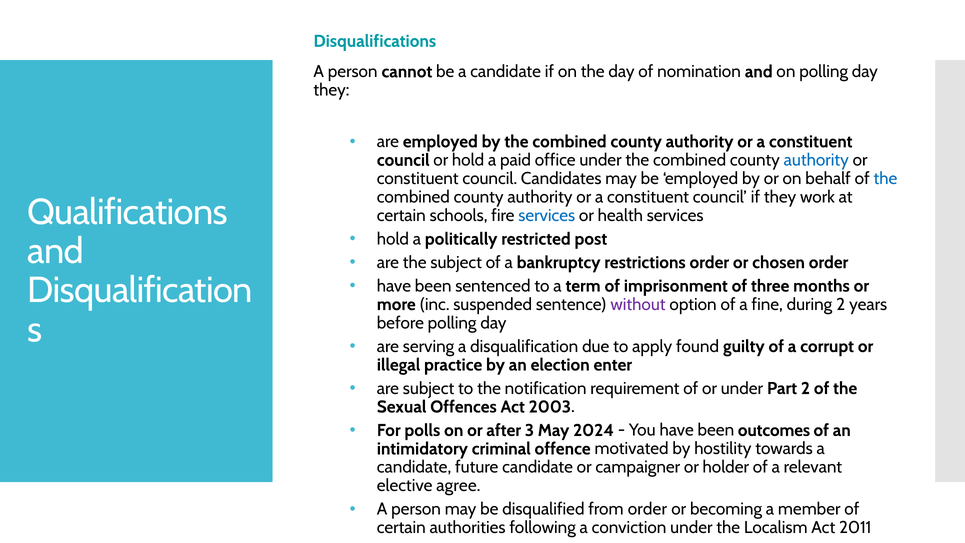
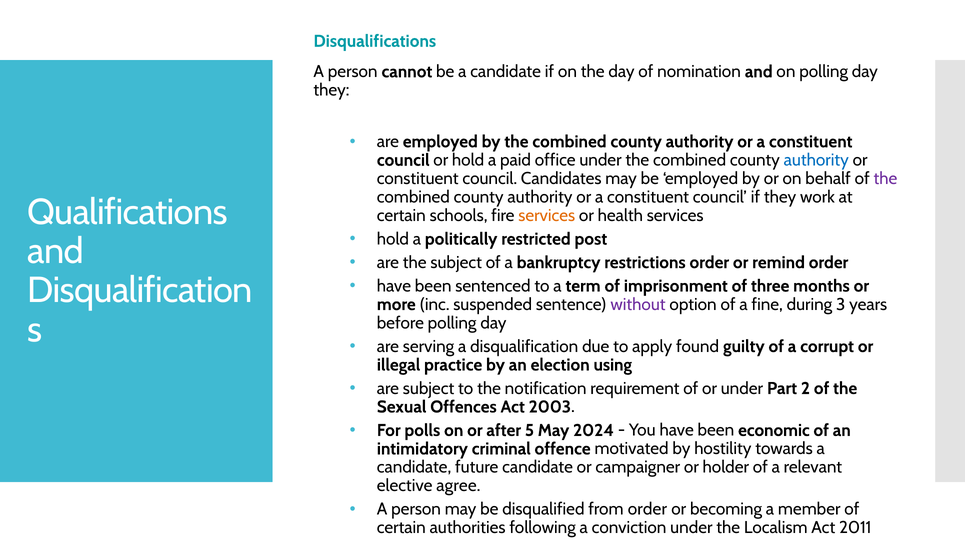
the at (885, 179) colour: blue -> purple
services at (547, 215) colour: blue -> orange
chosen: chosen -> remind
during 2: 2 -> 3
enter: enter -> using
3: 3 -> 5
outcomes: outcomes -> economic
